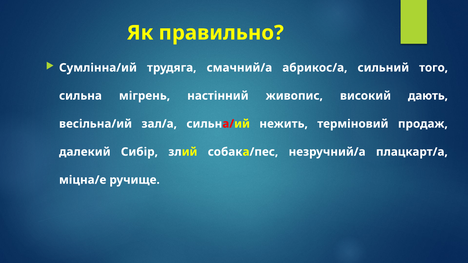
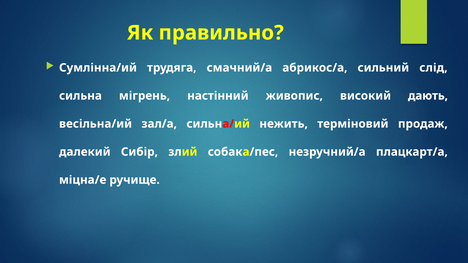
того: того -> слід
